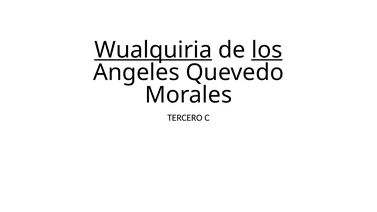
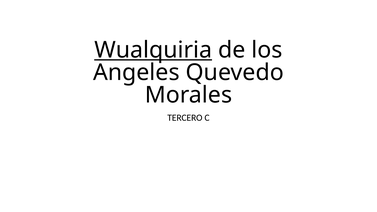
los underline: present -> none
